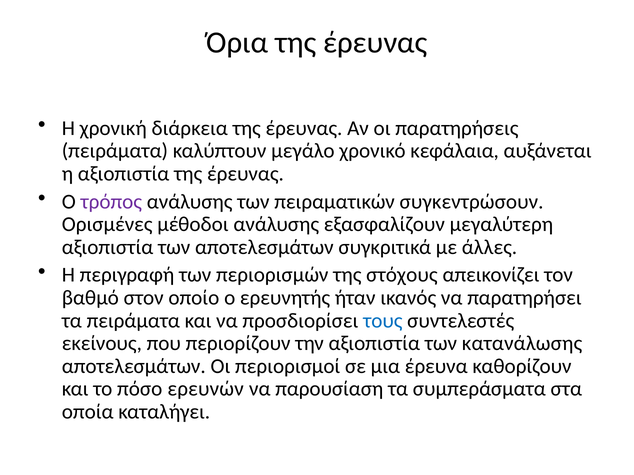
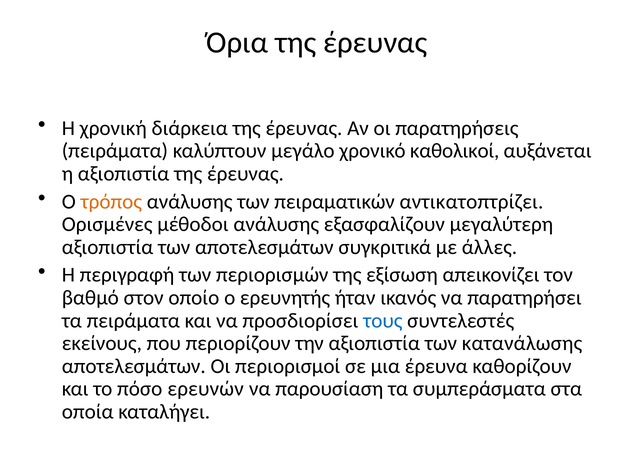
κεφάλαια: κεφάλαια -> καθολικοί
τρόπος colour: purple -> orange
συγκεντρώσουν: συγκεντρώσουν -> αντικατοπτρίζει
στόχους: στόχους -> εξίσωση
